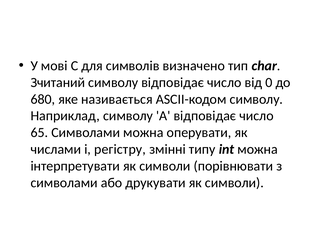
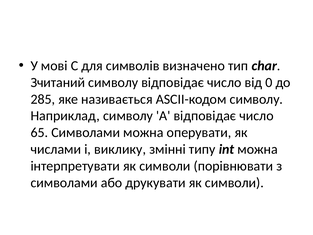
680: 680 -> 285
регістру: регістру -> виклику
